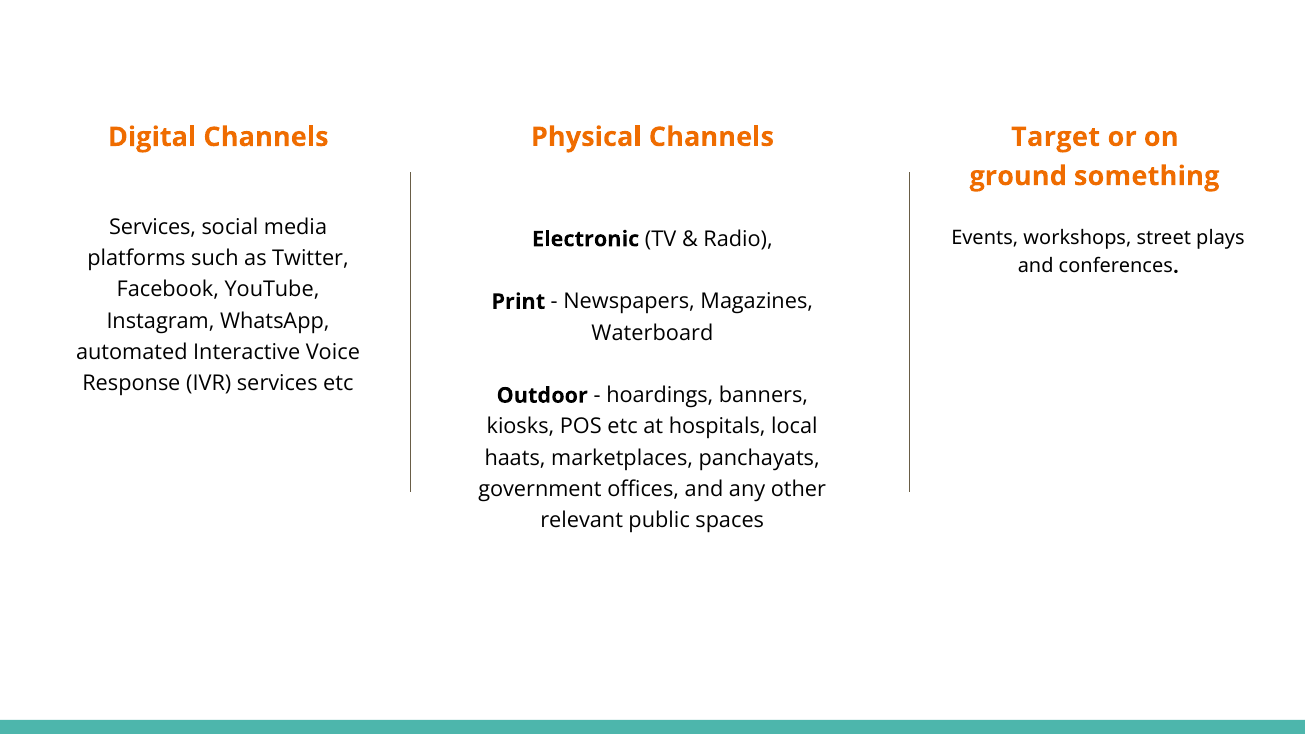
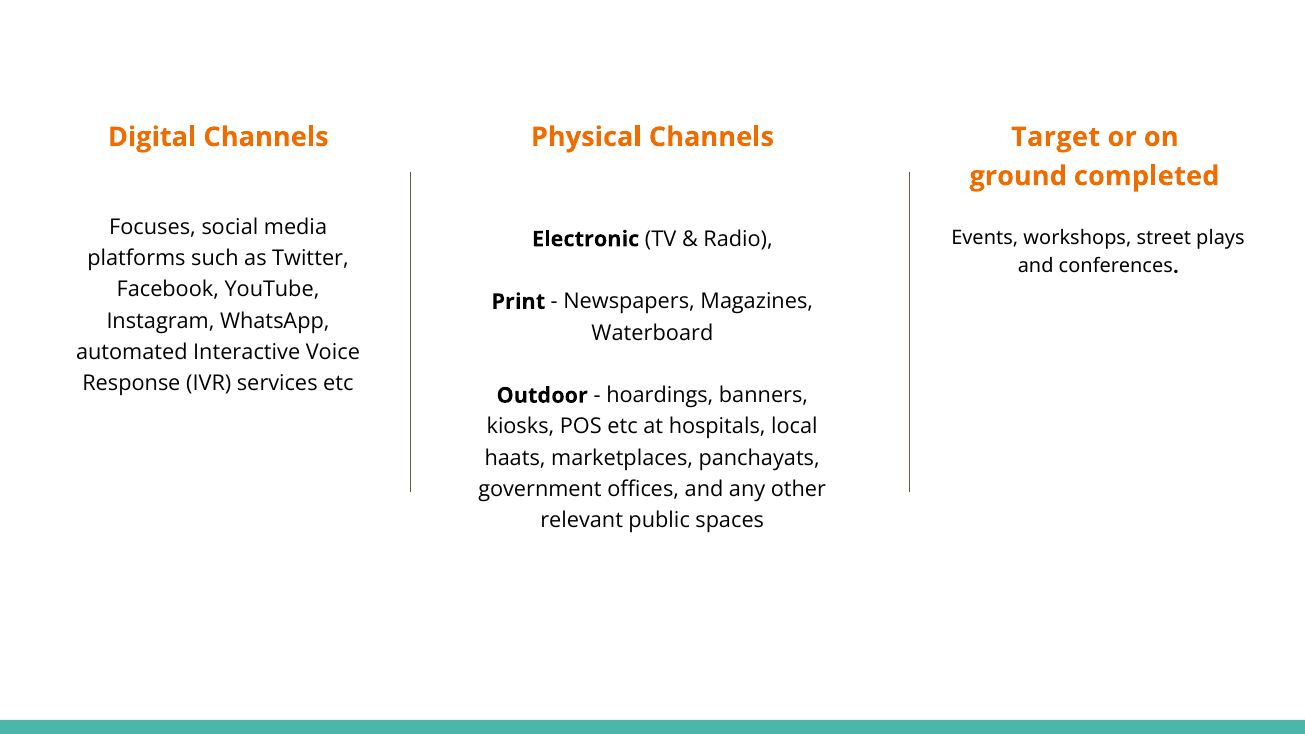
something: something -> completed
Services at (153, 227): Services -> Focuses
